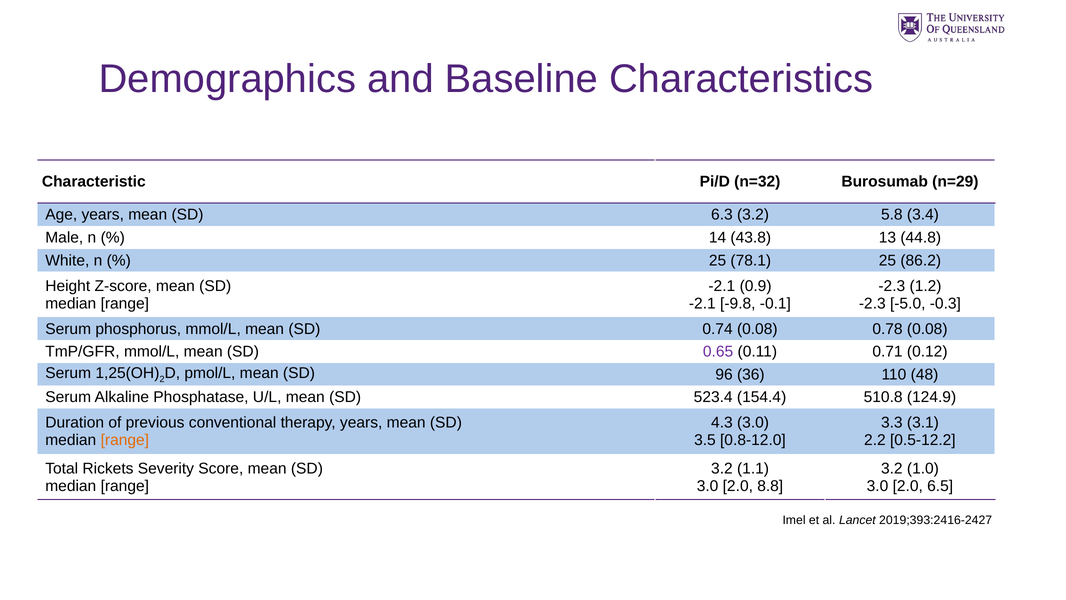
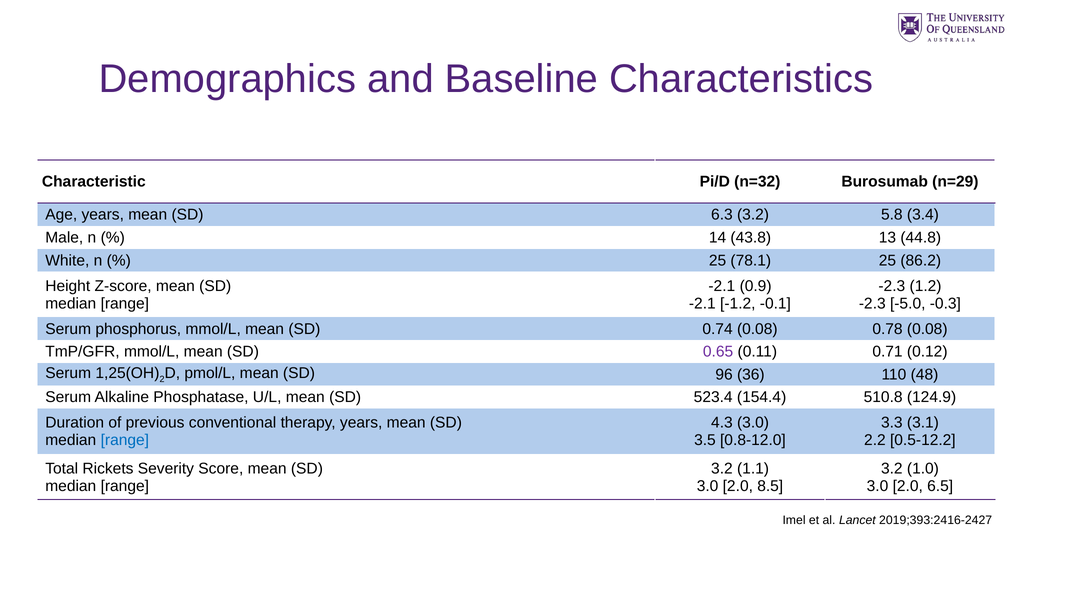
-9.8: -9.8 -> -1.2
range at (125, 440) colour: orange -> blue
8.8: 8.8 -> 8.5
